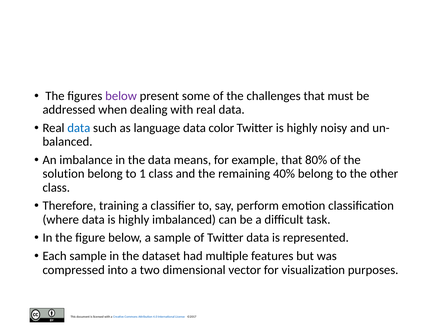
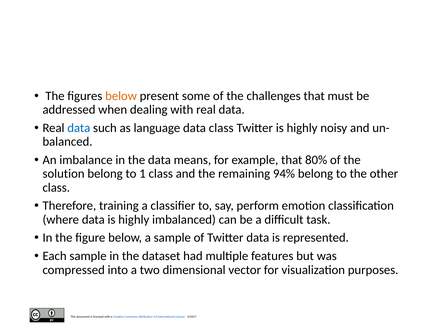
below at (121, 96) colour: purple -> orange
data color: color -> class
40%: 40% -> 94%
